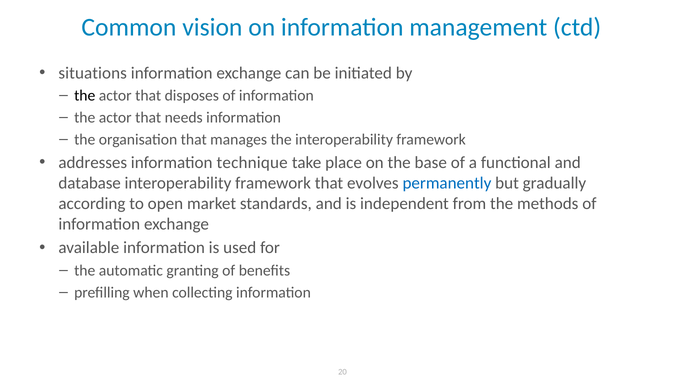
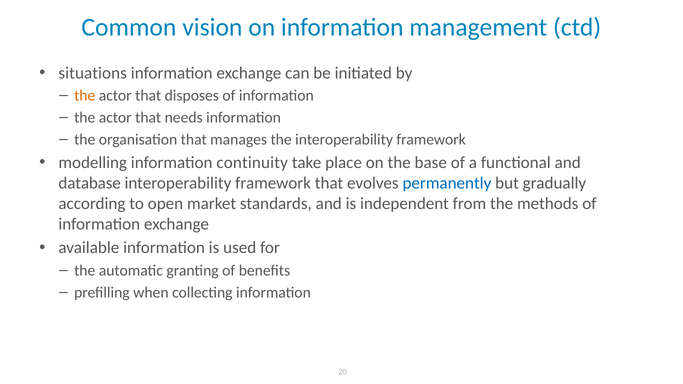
the at (85, 96) colour: black -> orange
addresses: addresses -> modelling
technique: technique -> continuity
